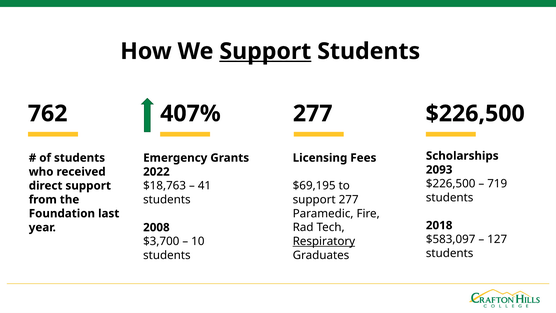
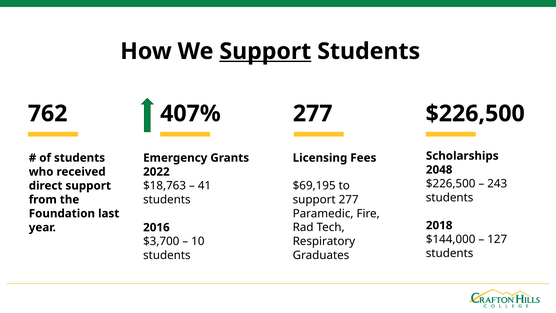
2093: 2093 -> 2048
719: 719 -> 243
2008: 2008 -> 2016
$583,097: $583,097 -> $144,000
Respiratory underline: present -> none
